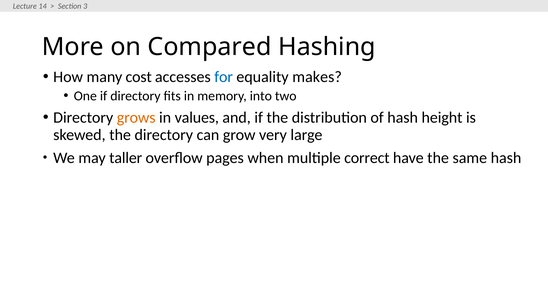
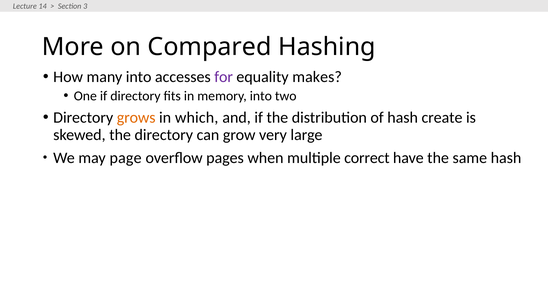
many cost: cost -> into
for colour: blue -> purple
values: values -> which
height: height -> create
taller: taller -> page
